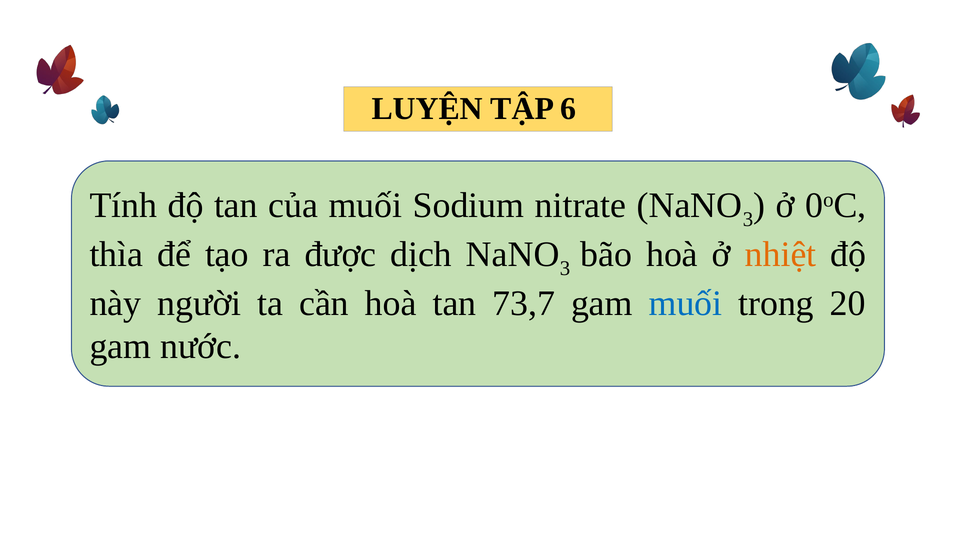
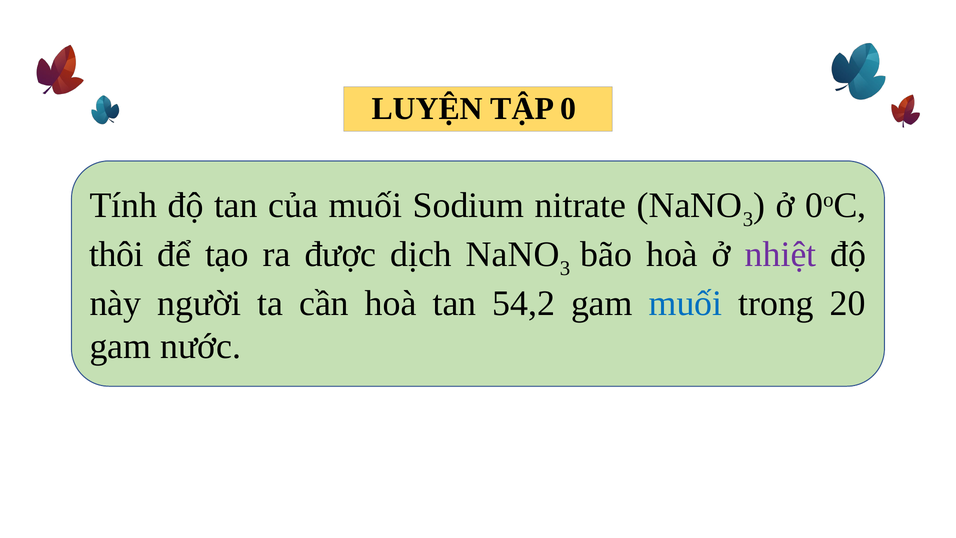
6: 6 -> 0
thìa: thìa -> thôi
nhiệt colour: orange -> purple
73,7: 73,7 -> 54,2
